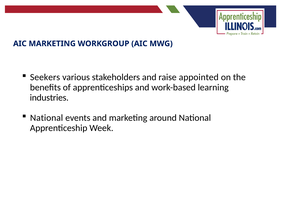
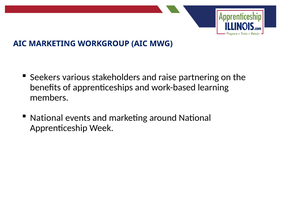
appointed: appointed -> partnering
industries: industries -> members
